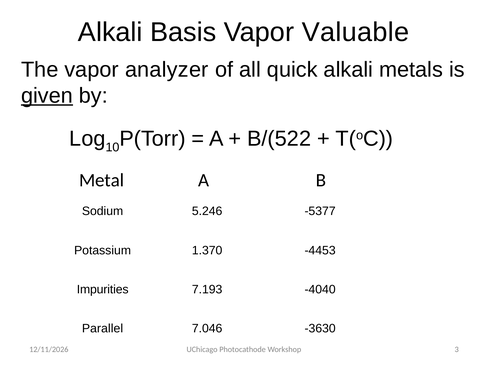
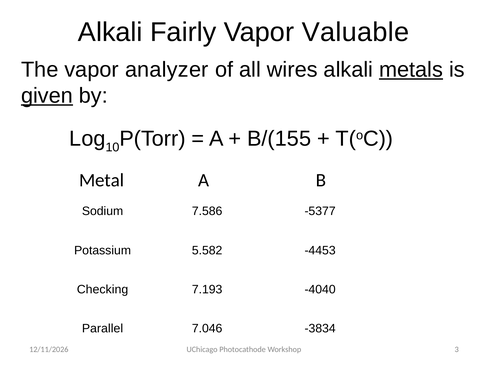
Basis: Basis -> Fairly
quick: quick -> wires
metals underline: none -> present
B/(522: B/(522 -> B/(155
5.246: 5.246 -> 7.586
1.370: 1.370 -> 5.582
Impurities: Impurities -> Checking
-3630: -3630 -> -3834
